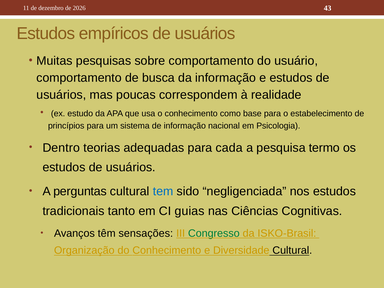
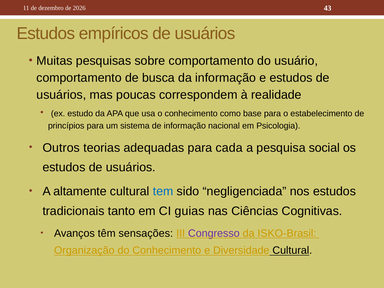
Dentro: Dentro -> Outros
termo: termo -> social
perguntas: perguntas -> altamente
Congresso colour: green -> purple
